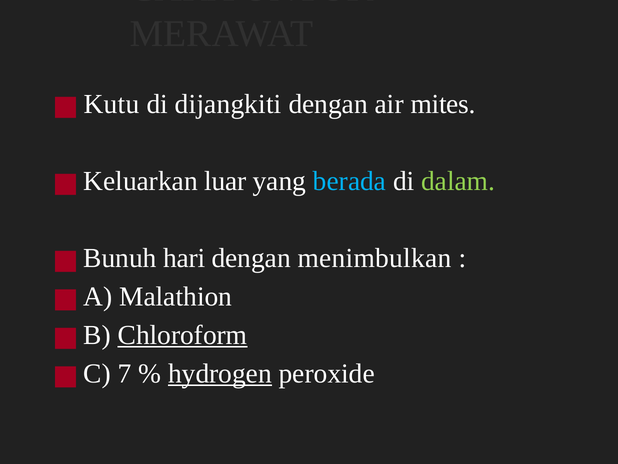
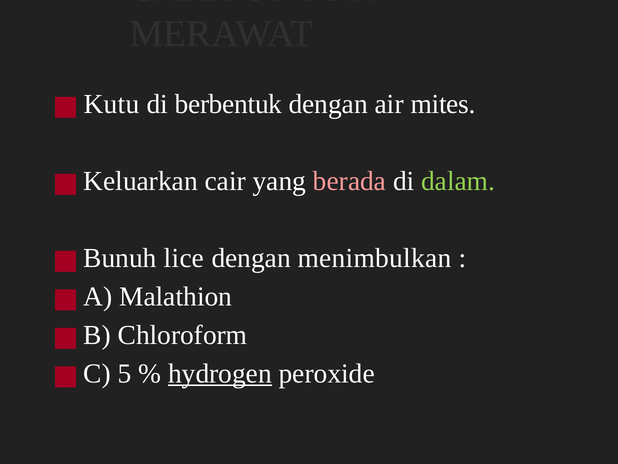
dijangkiti: dijangkiti -> berbentuk
luar: luar -> cair
berada colour: light blue -> pink
hari: hari -> lice
Chloroform underline: present -> none
7: 7 -> 5
